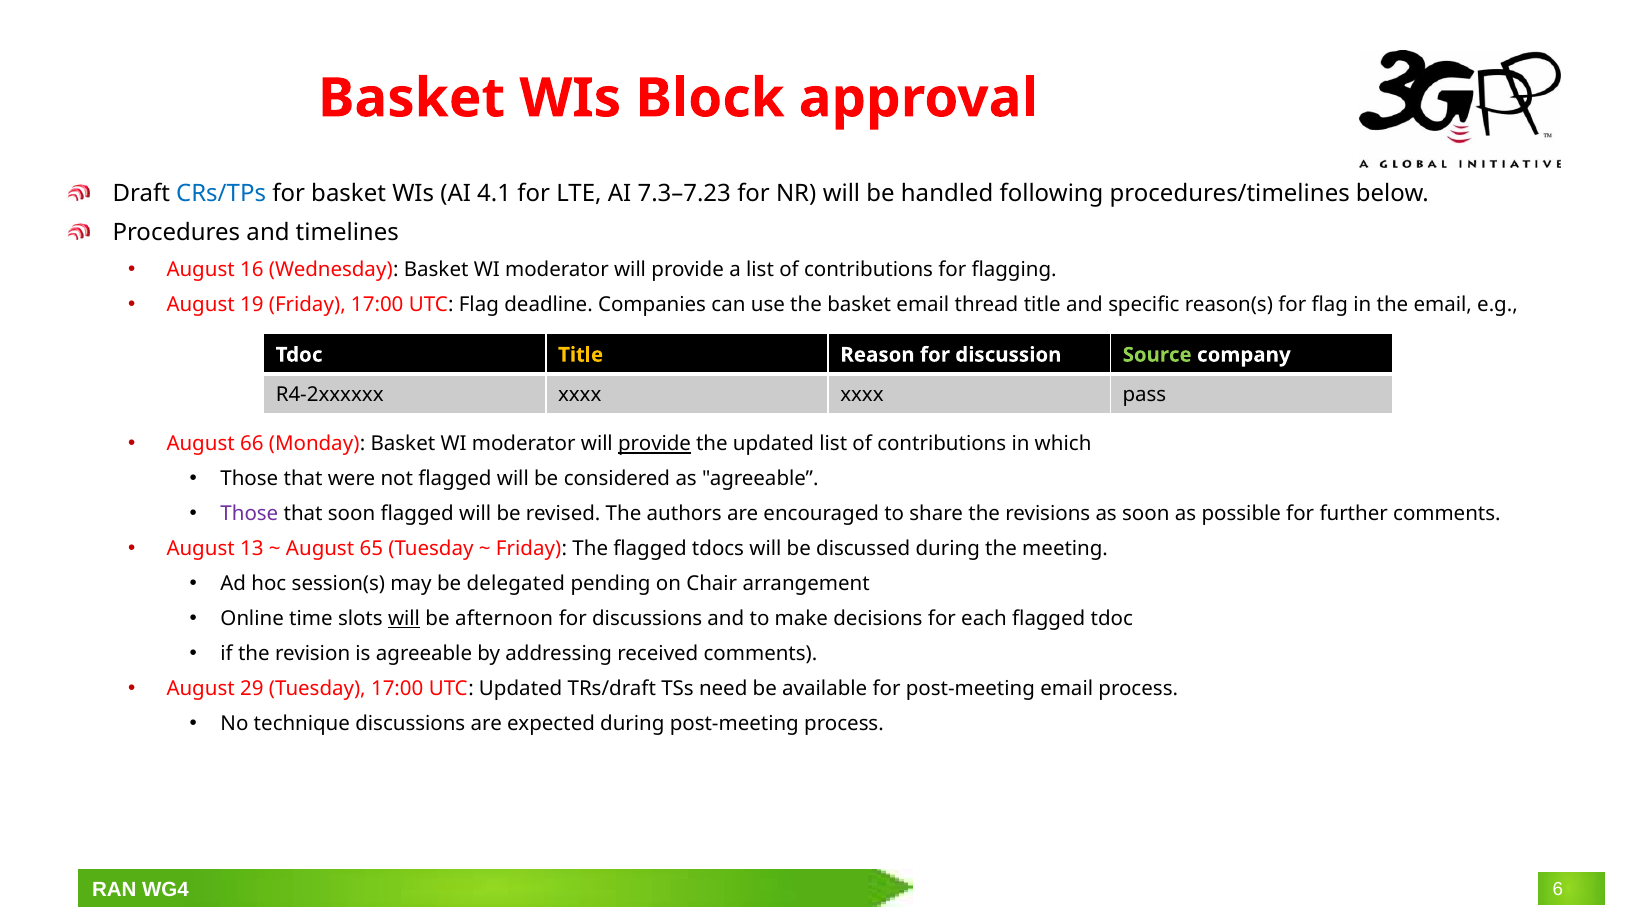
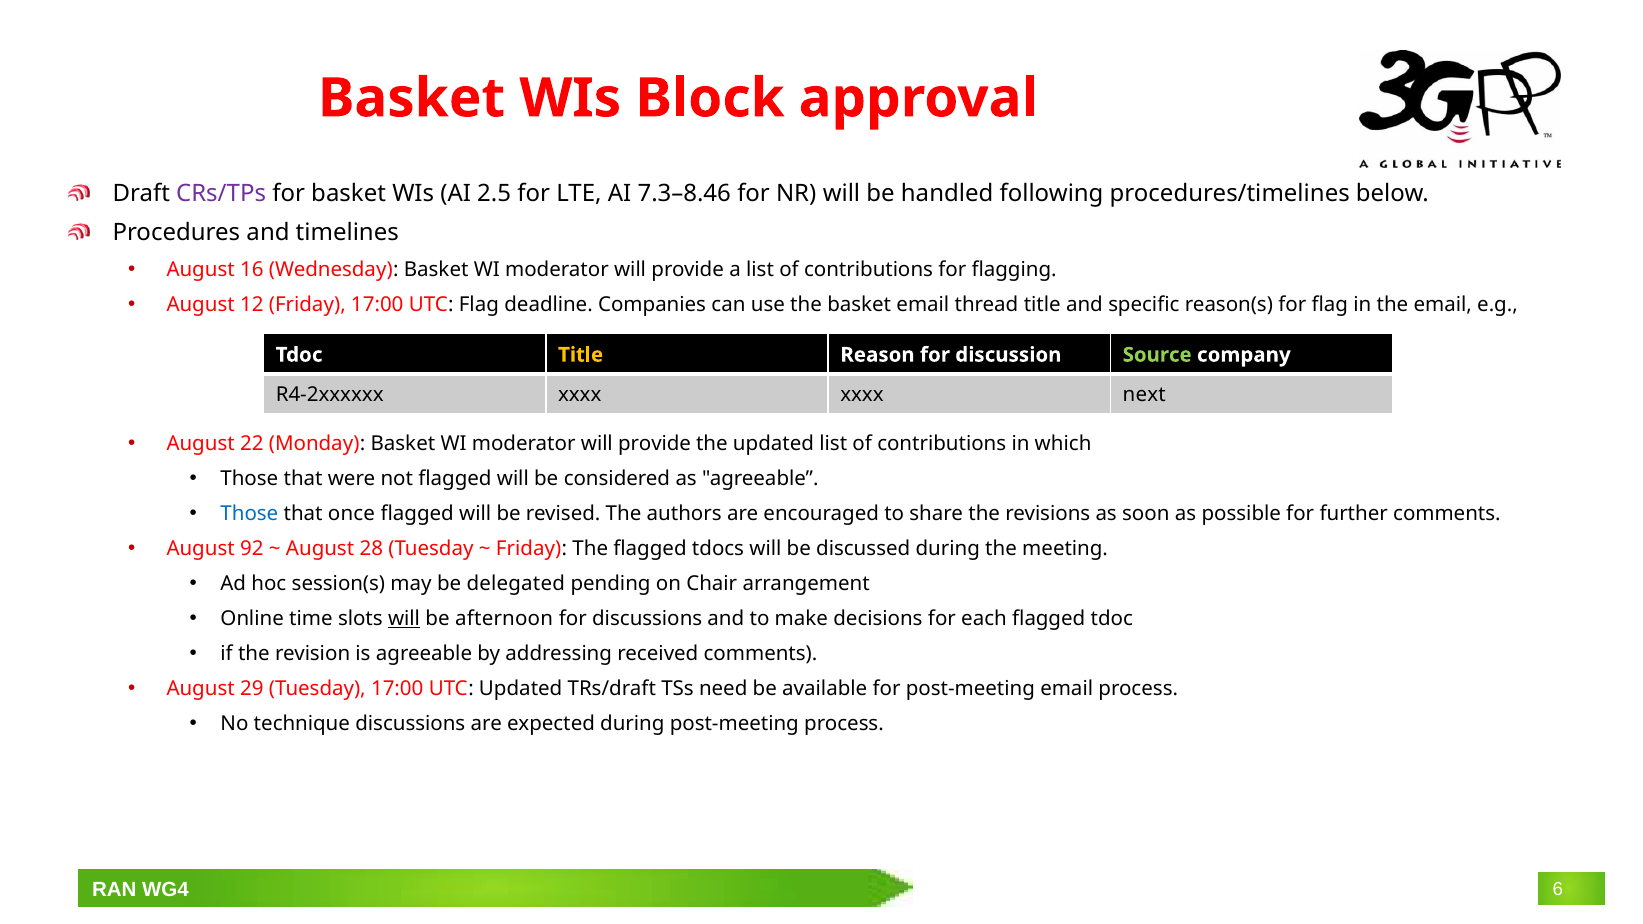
CRs/TPs colour: blue -> purple
4.1: 4.1 -> 2.5
7.3–7.23: 7.3–7.23 -> 7.3–8.46
19: 19 -> 12
pass: pass -> next
66: 66 -> 22
provide at (654, 444) underline: present -> none
Those at (249, 514) colour: purple -> blue
that soon: soon -> once
13: 13 -> 92
65: 65 -> 28
